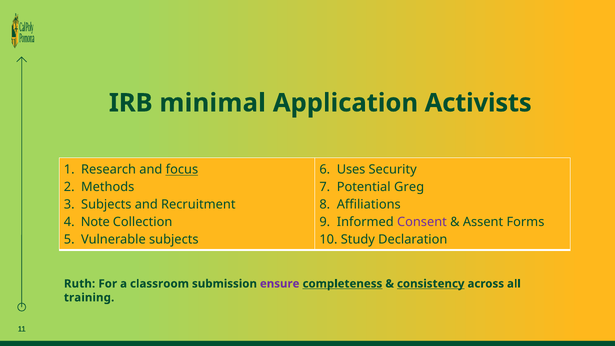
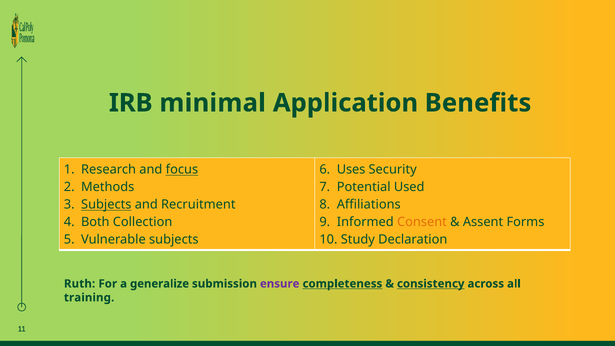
Activists: Activists -> Benefits
Greg: Greg -> Used
Subjects at (106, 205) underline: none -> present
Note: Note -> Both
Consent colour: purple -> orange
classroom: classroom -> generalize
